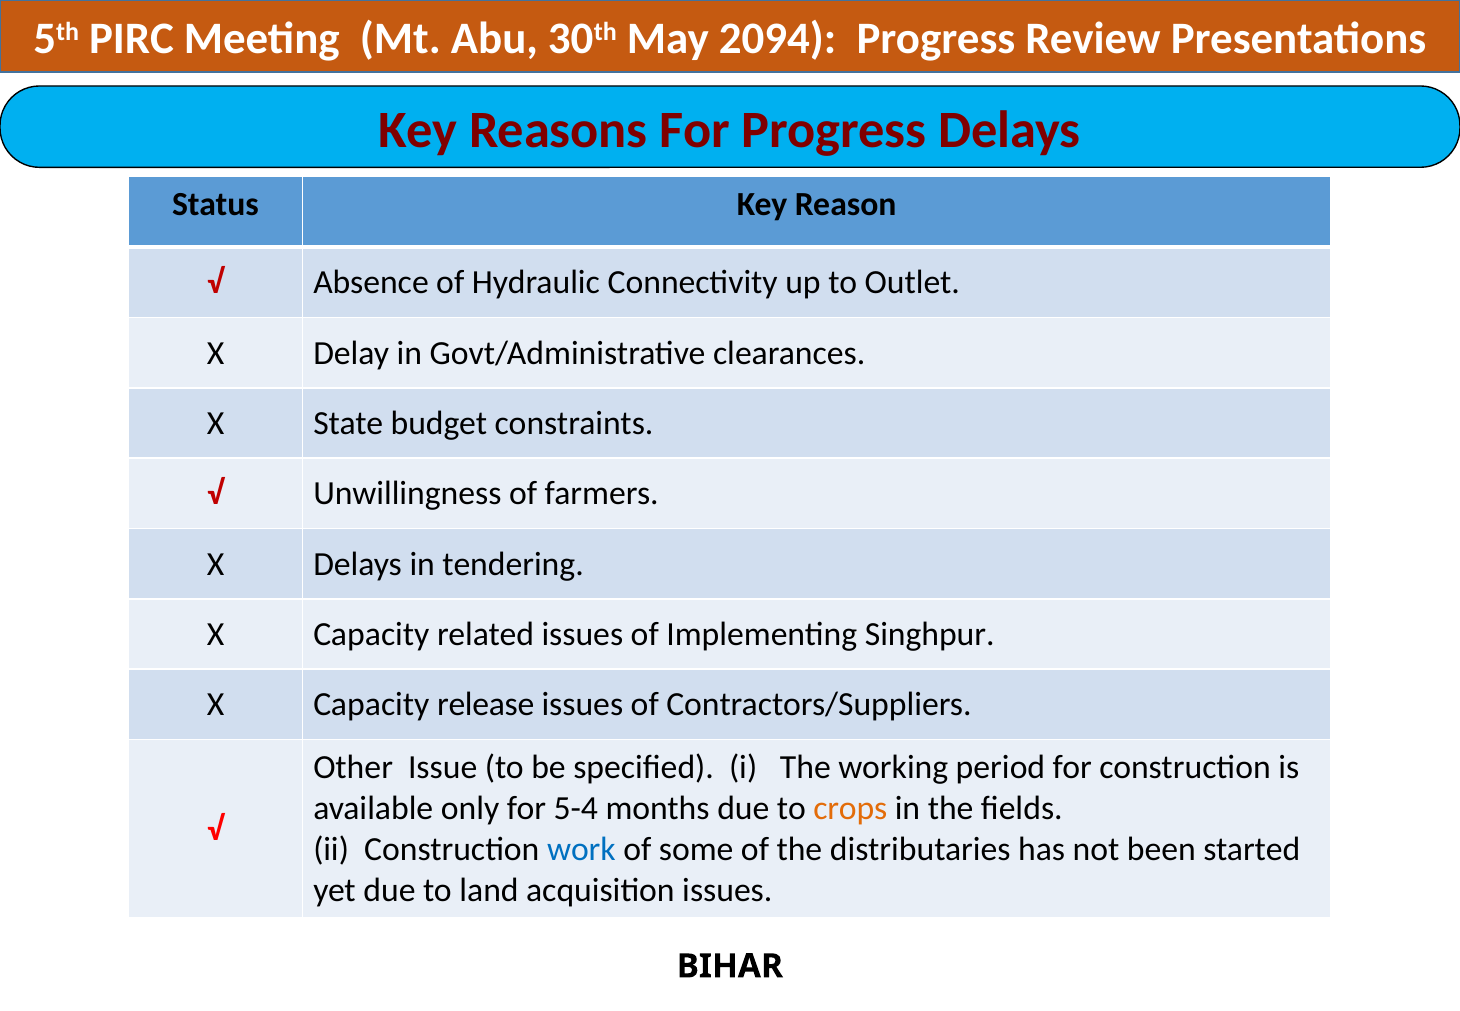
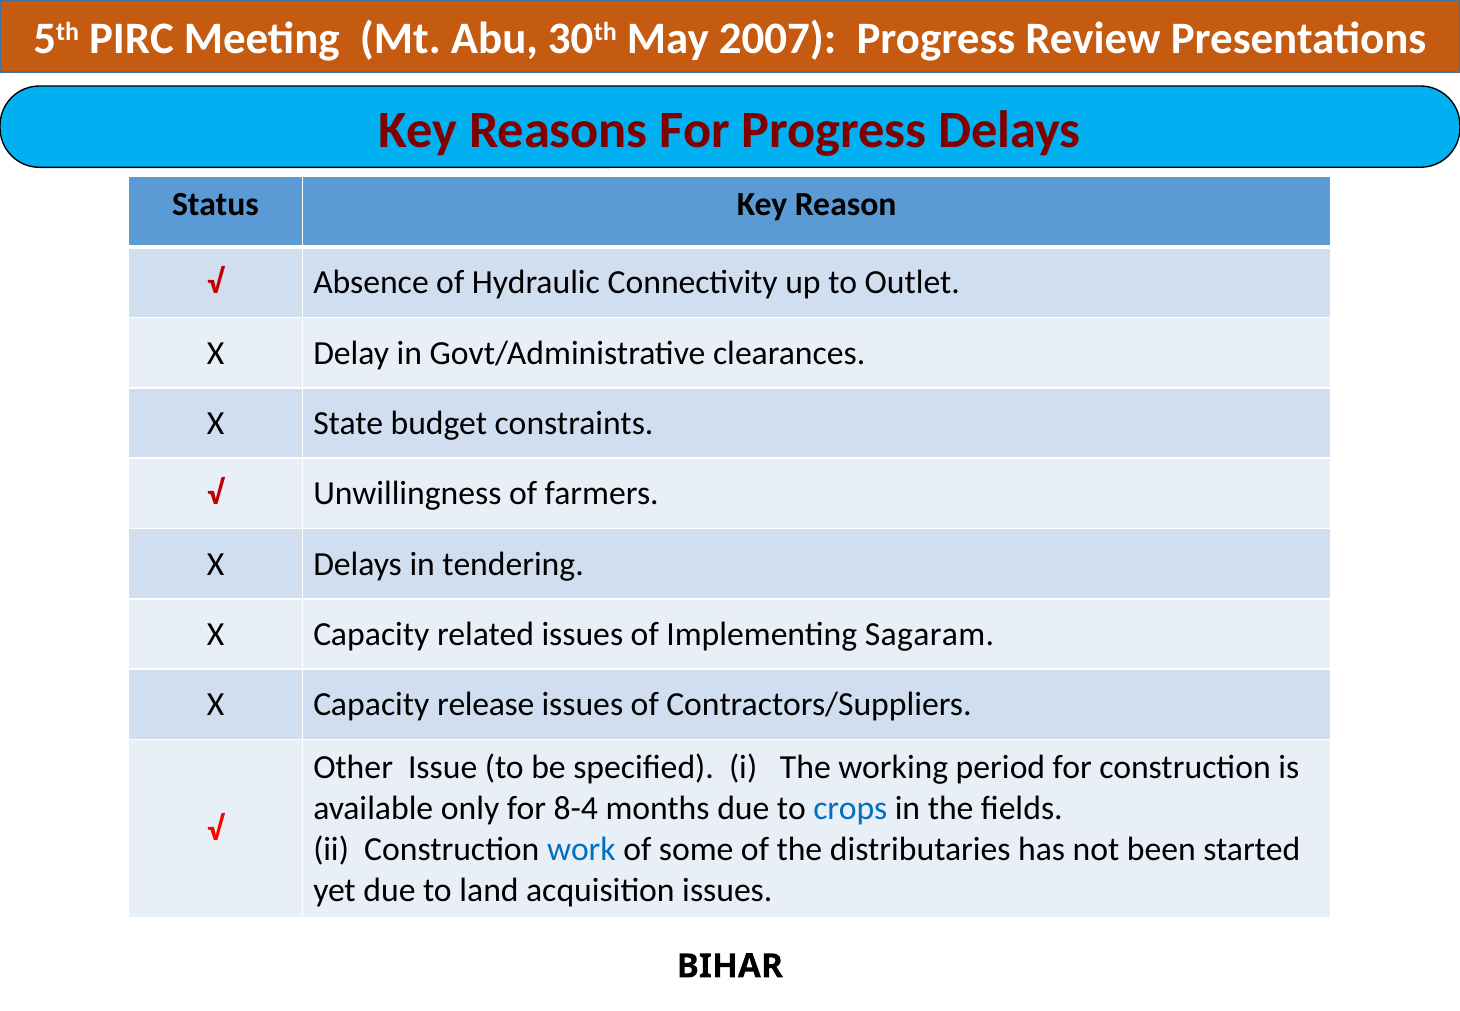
2094: 2094 -> 2007
Singhpur: Singhpur -> Sagaram
5-4: 5-4 -> 8-4
crops colour: orange -> blue
